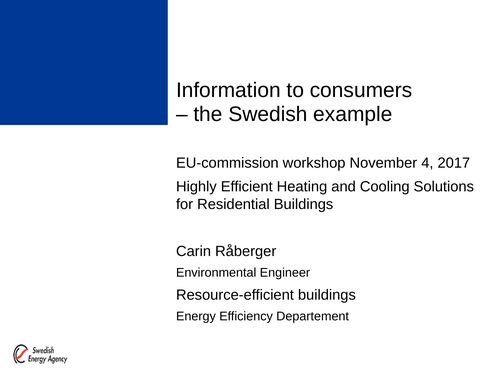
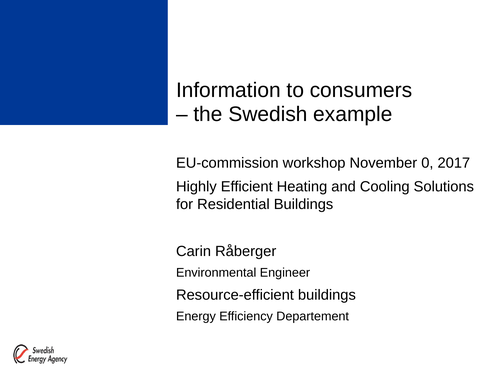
4: 4 -> 0
